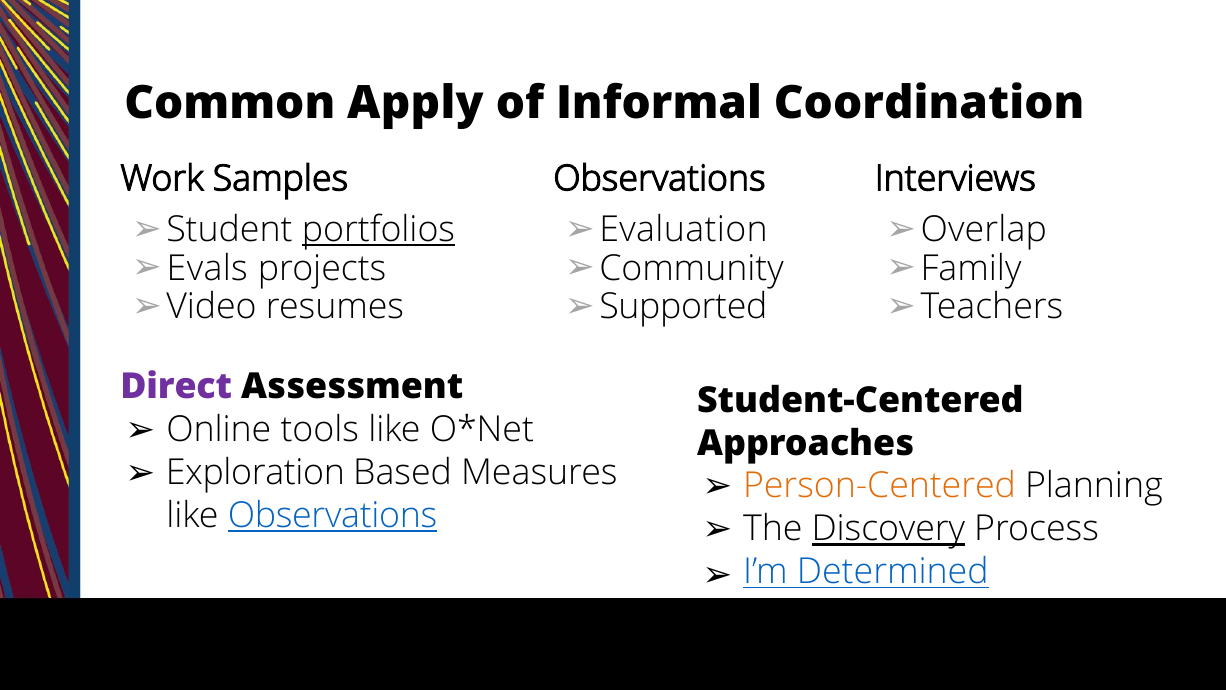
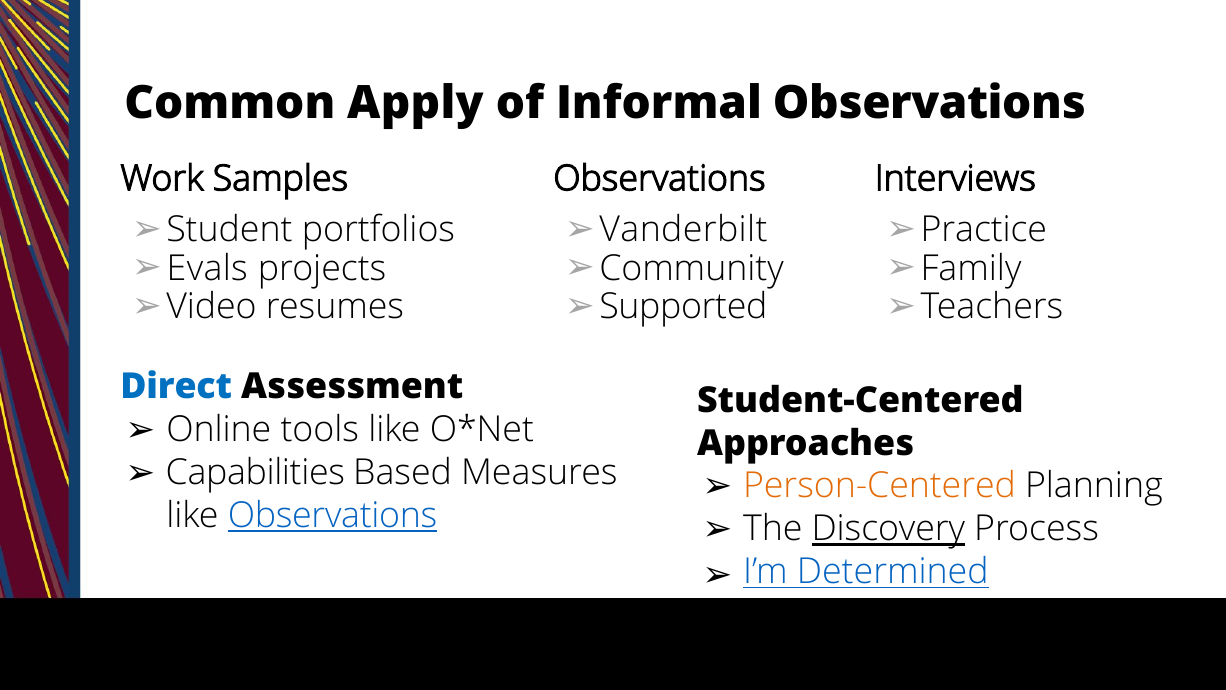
Informal Coordination: Coordination -> Observations
portfolios underline: present -> none
Evaluation: Evaluation -> Vanderbilt
Overlap: Overlap -> Practice
Direct colour: purple -> blue
Exploration: Exploration -> Capabilities
